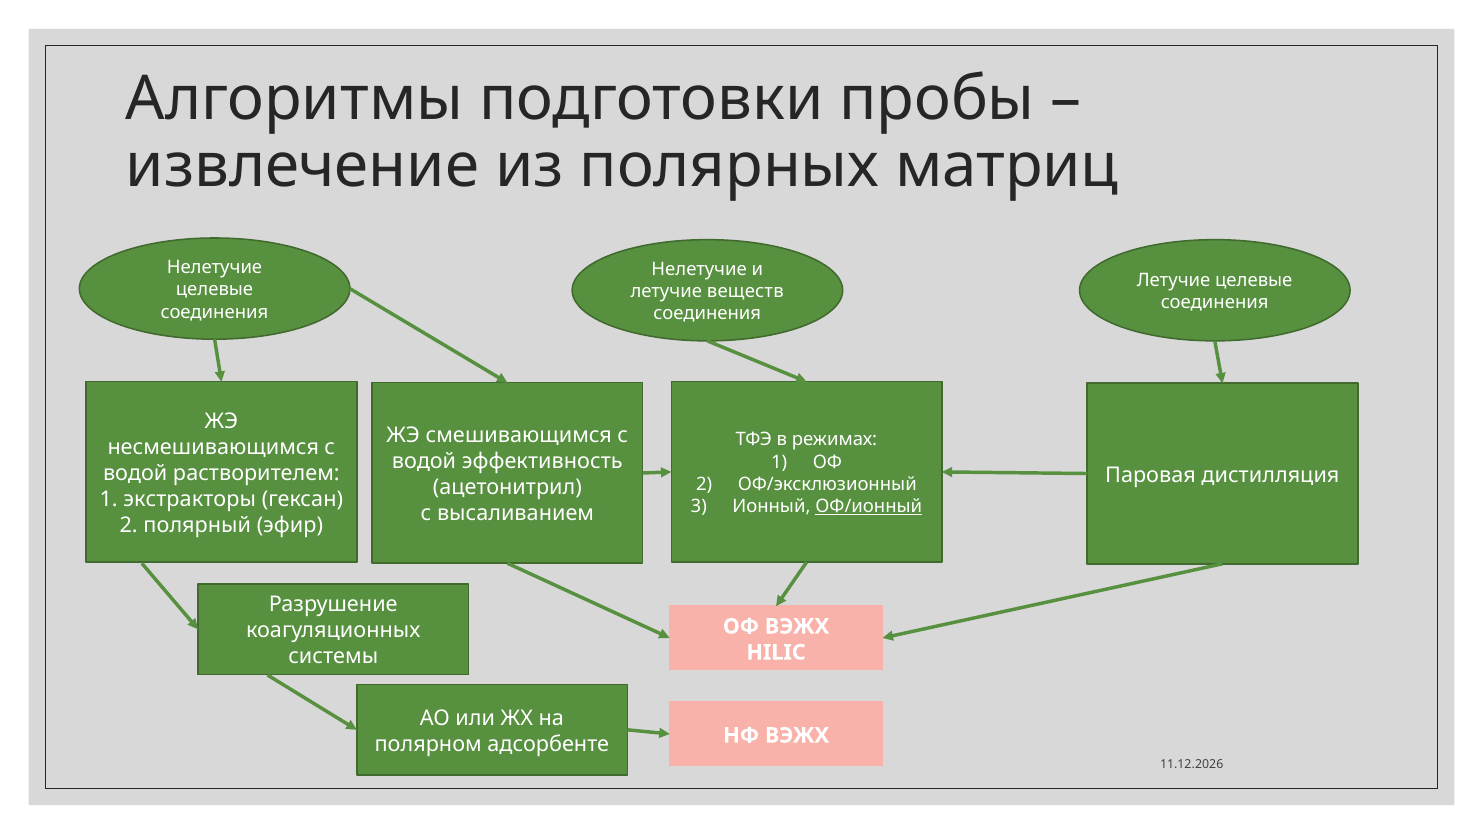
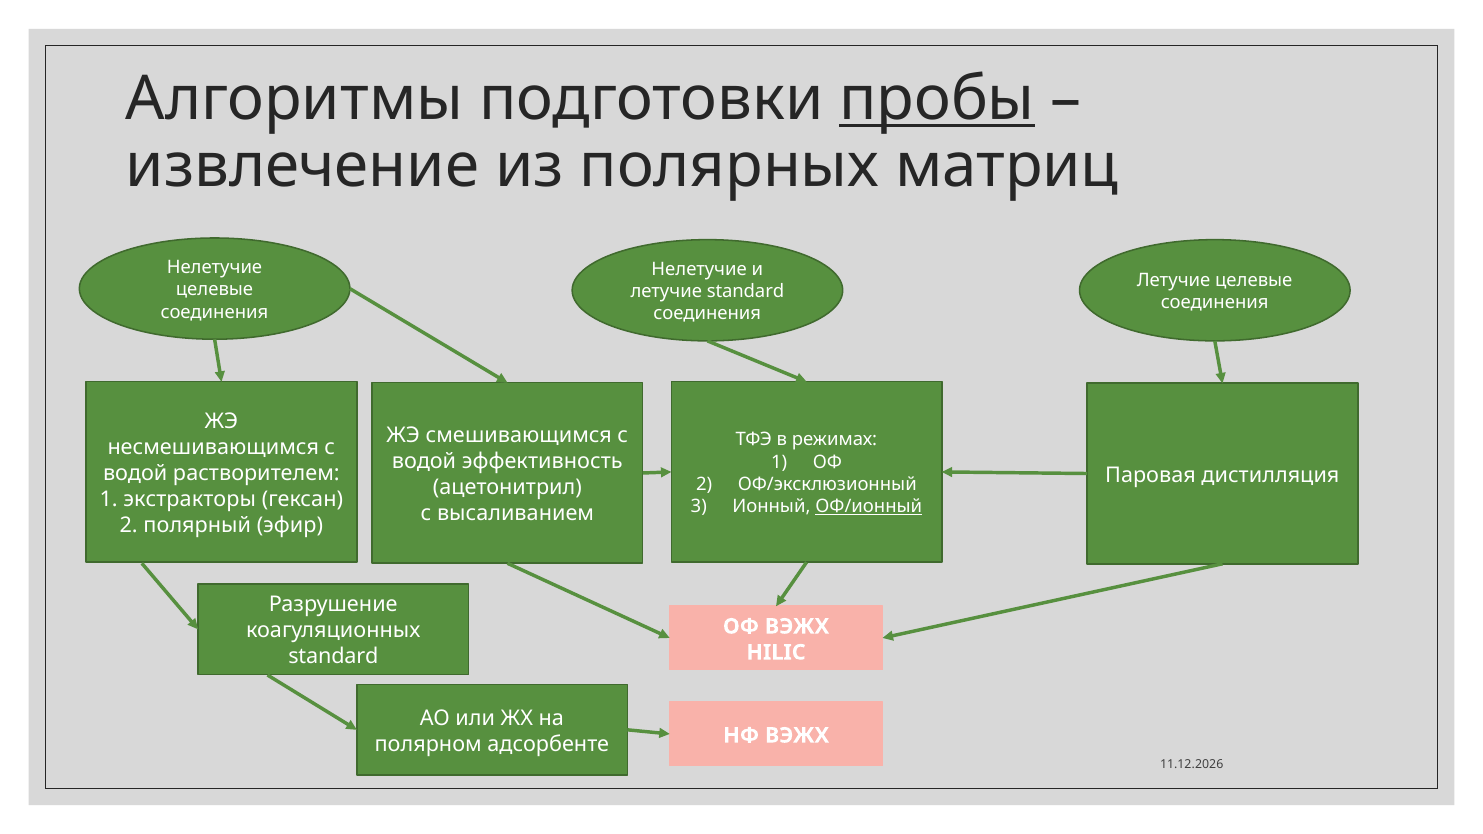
пробы underline: none -> present
летучие веществ: веществ -> standard
системы at (333, 657): системы -> standard
